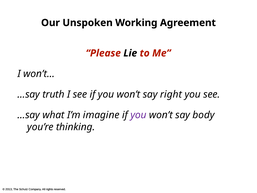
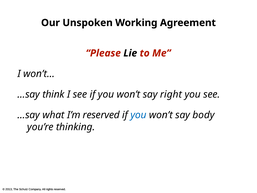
truth: truth -> think
I’m imagine: imagine -> reserved
you at (138, 115) colour: purple -> blue
